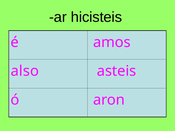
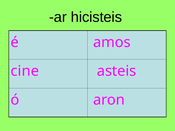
also: also -> cine
